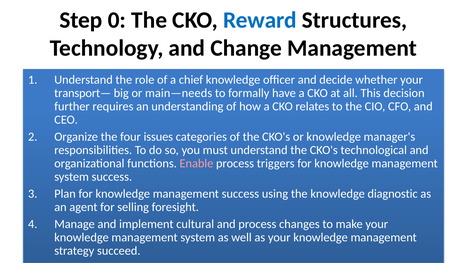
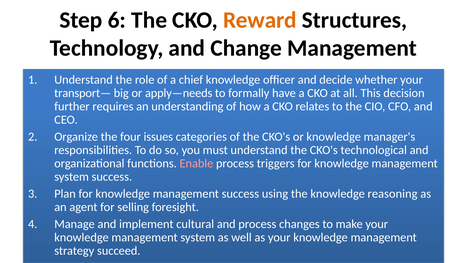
0: 0 -> 6
Reward colour: blue -> orange
main—needs: main—needs -> apply—needs
diagnostic: diagnostic -> reasoning
